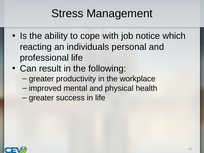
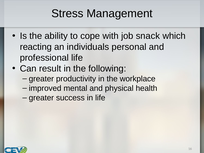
notice: notice -> snack
